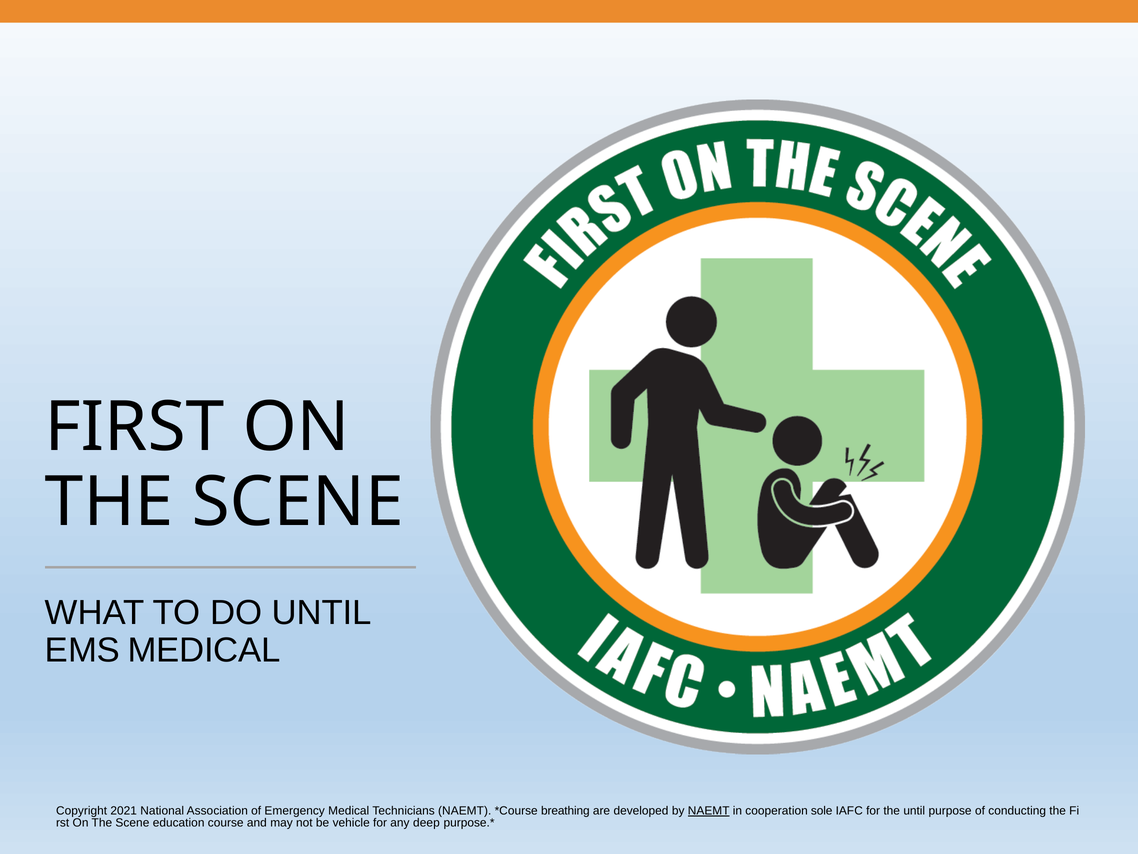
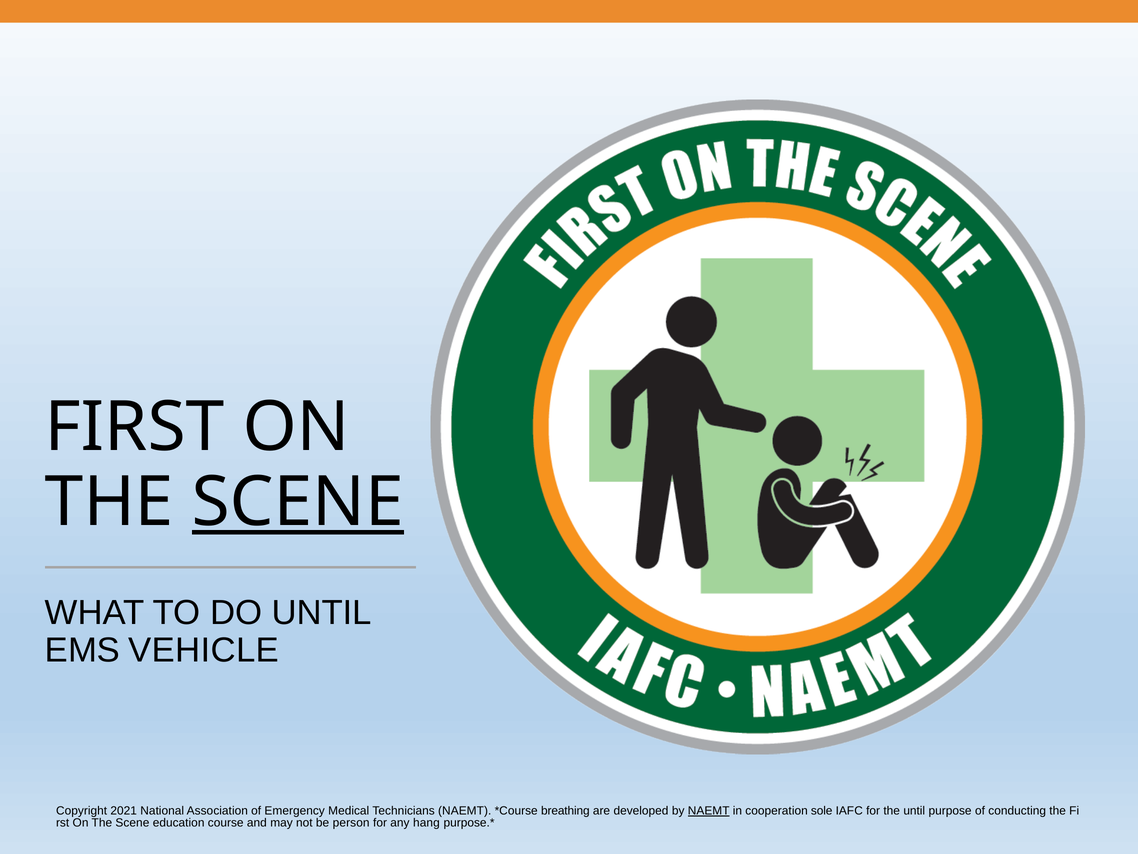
SCENE at (298, 502) underline: none -> present
EMS MEDICAL: MEDICAL -> VEHICLE
vehicle: vehicle -> person
deep: deep -> hang
